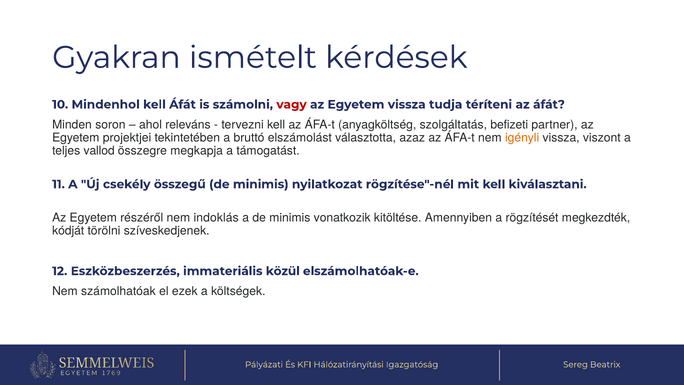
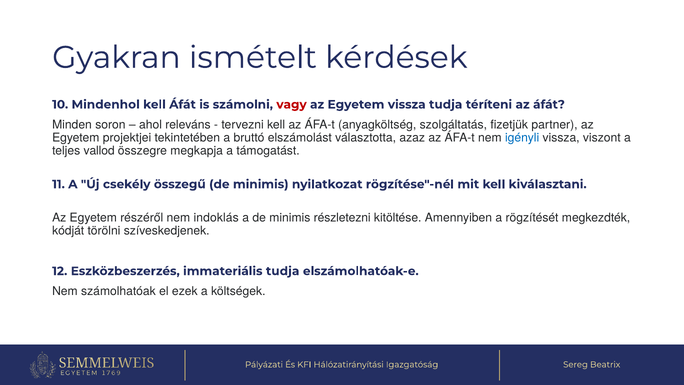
befizeti: befizeti -> fizetjük
igényli colour: orange -> blue
vonatkozik: vonatkozik -> részletezni
immateriális közül: közül -> tudja
